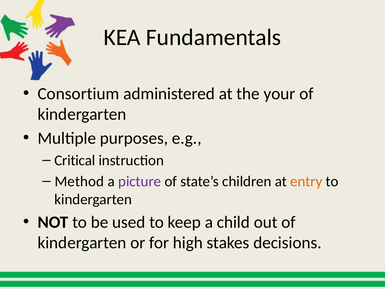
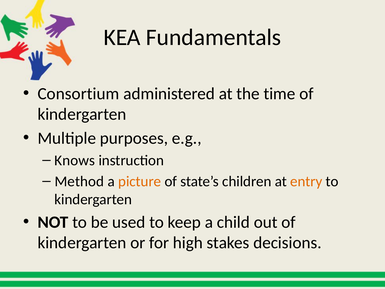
your: your -> time
Critical: Critical -> Knows
picture colour: purple -> orange
